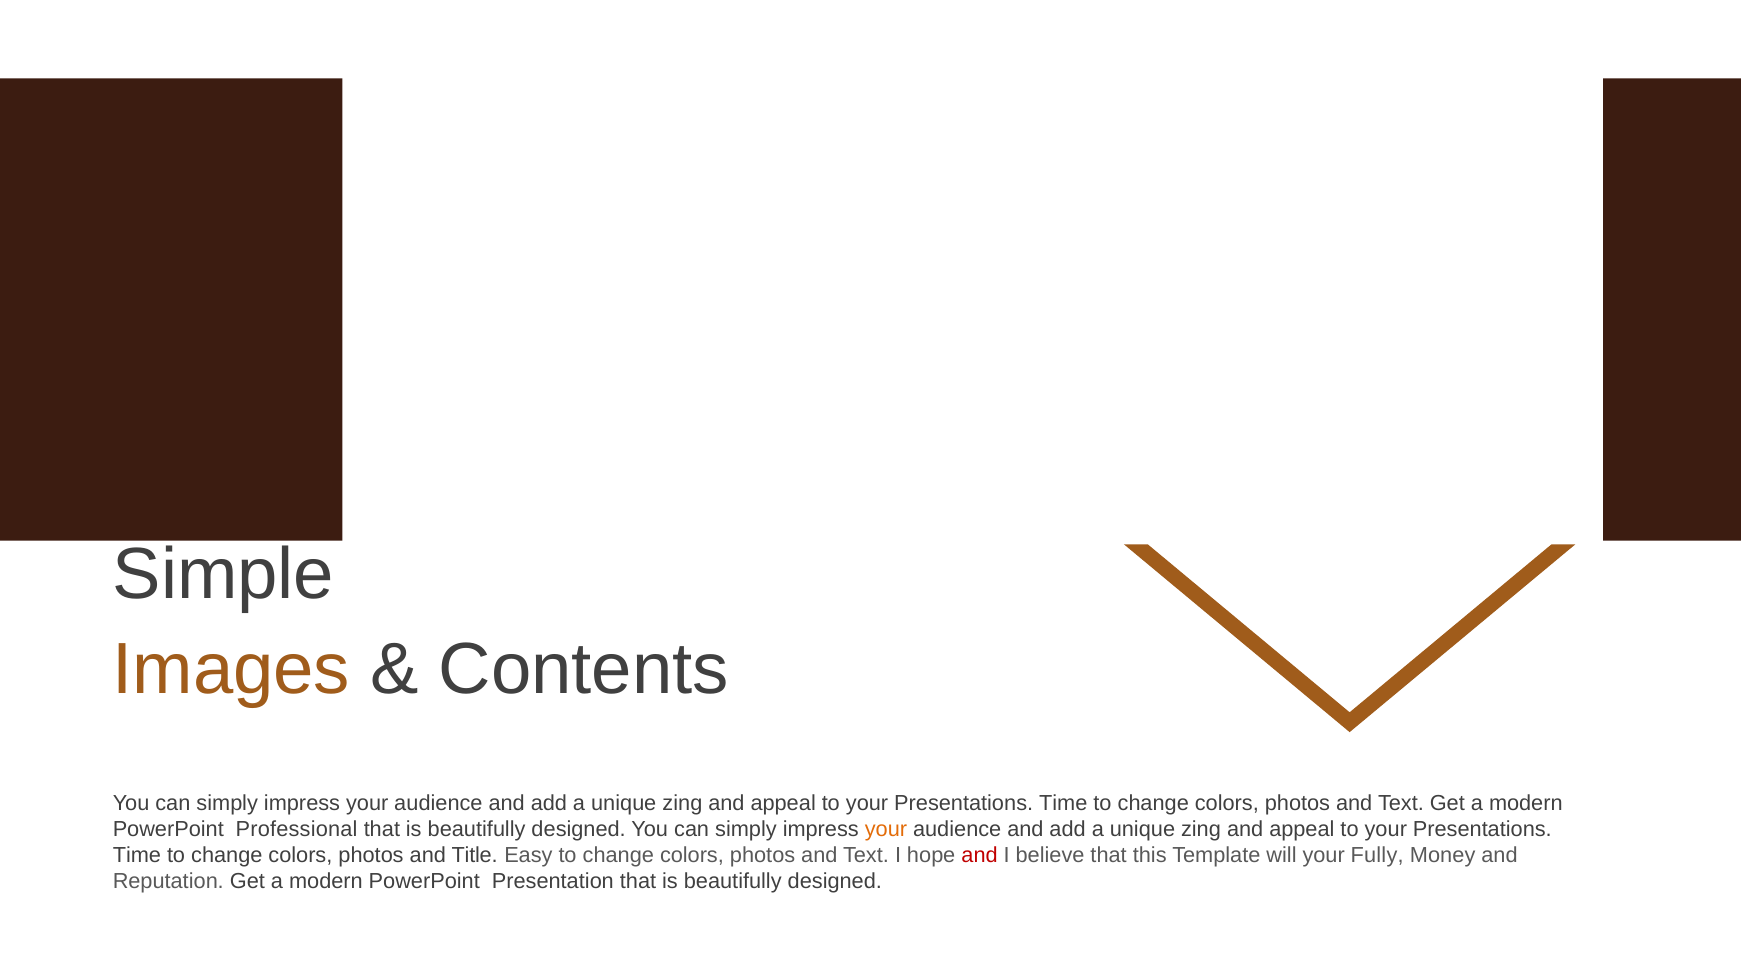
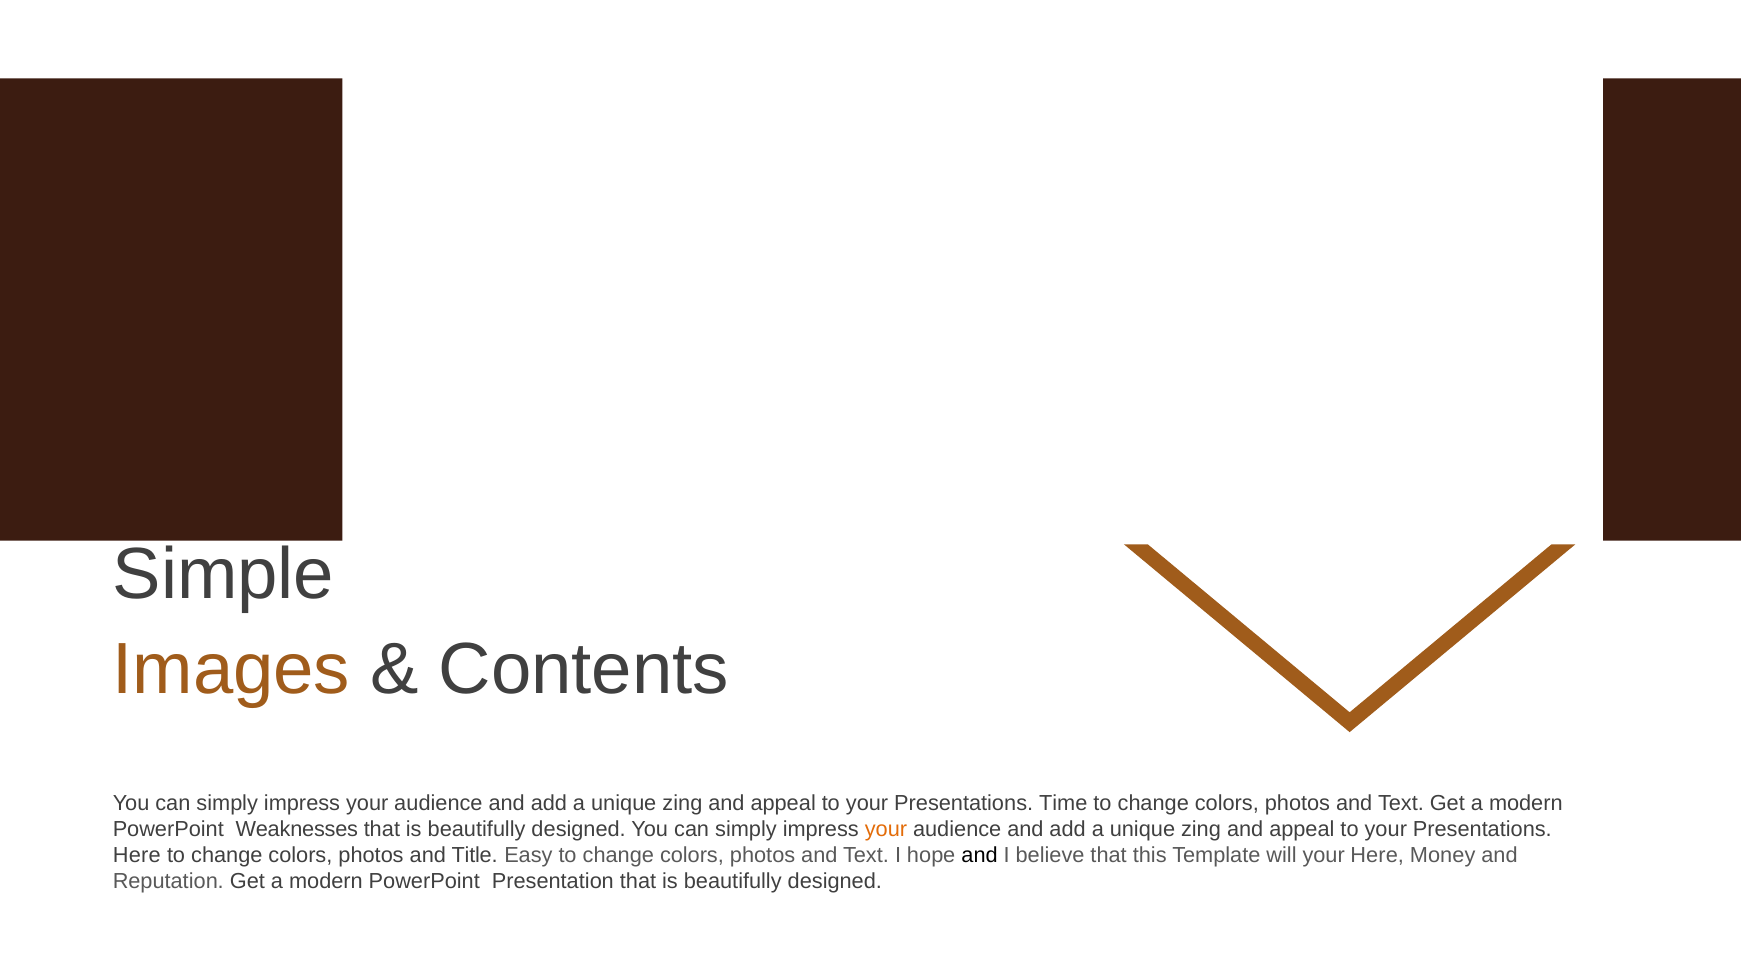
Professional: Professional -> Weaknesses
Time at (137, 856): Time -> Here
and at (980, 856) colour: red -> black
your Fully: Fully -> Here
